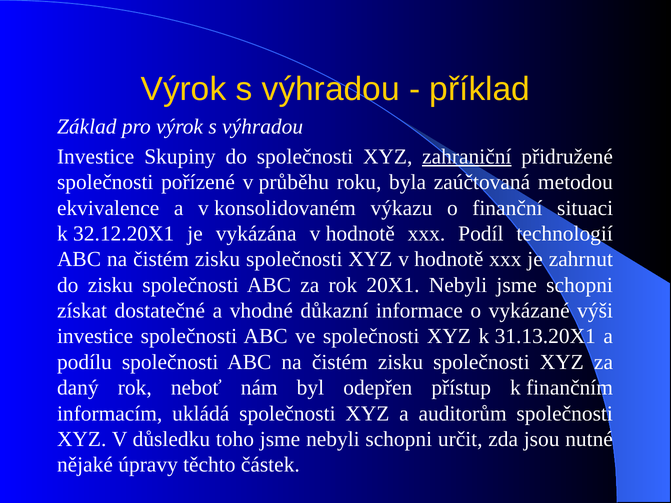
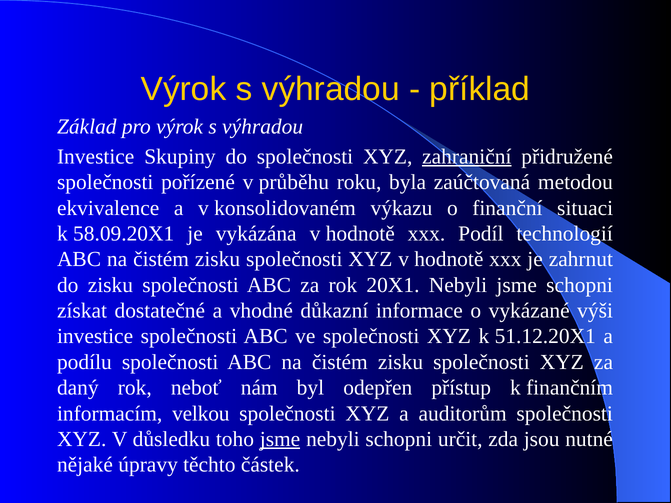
32.12.20X1: 32.12.20X1 -> 58.09.20X1
31.13.20X1: 31.13.20X1 -> 51.12.20X1
ukládá: ukládá -> velkou
jsme at (280, 439) underline: none -> present
